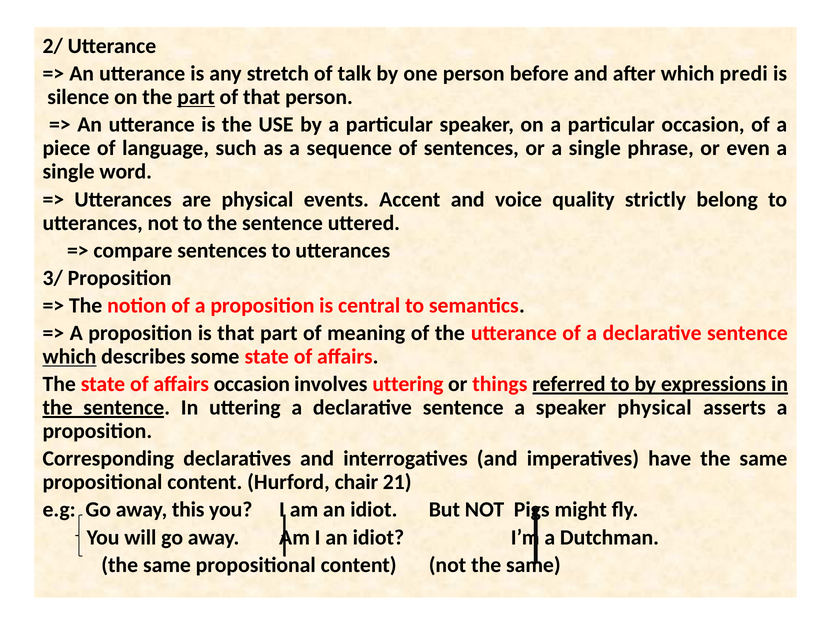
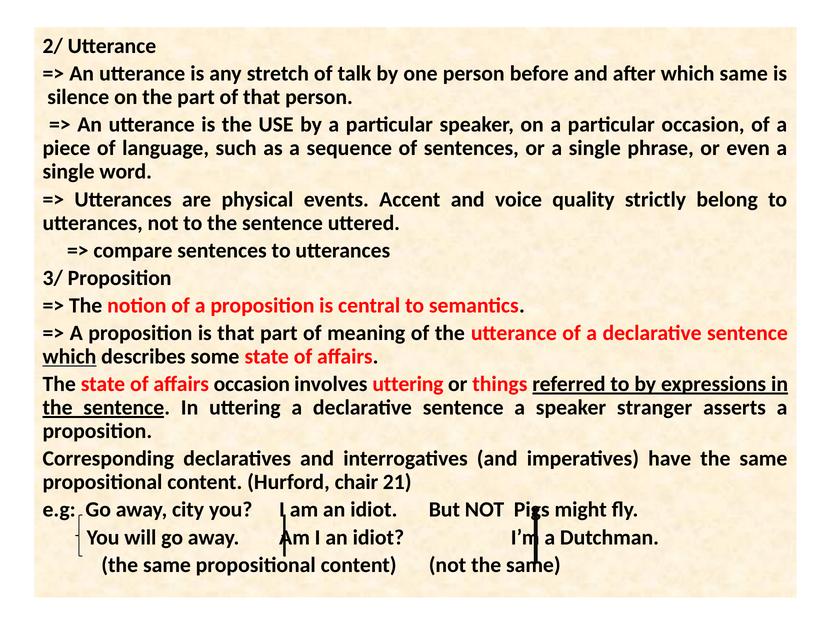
which predi: predi -> same
part at (196, 97) underline: present -> none
speaker physical: physical -> stranger
this: this -> city
